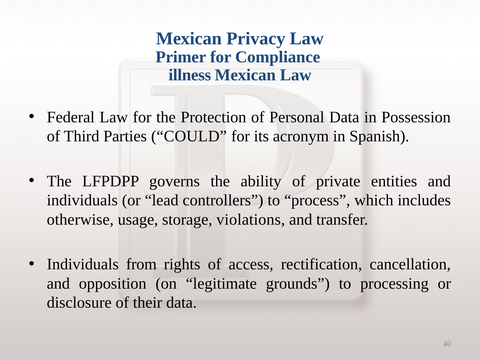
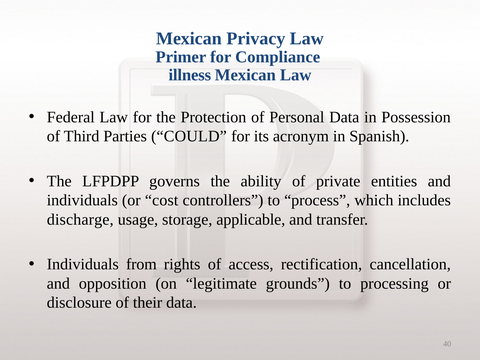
lead: lead -> cost
otherwise: otherwise -> discharge
violations: violations -> applicable
